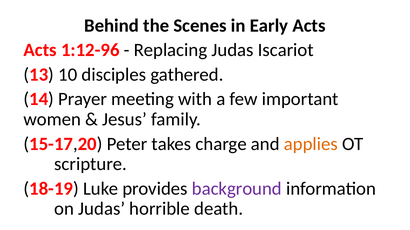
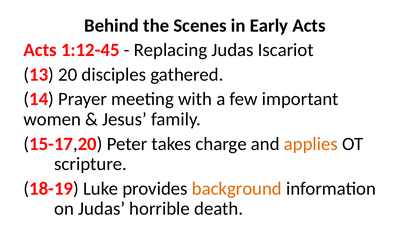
1:12-96: 1:12-96 -> 1:12-45
10: 10 -> 20
background colour: purple -> orange
